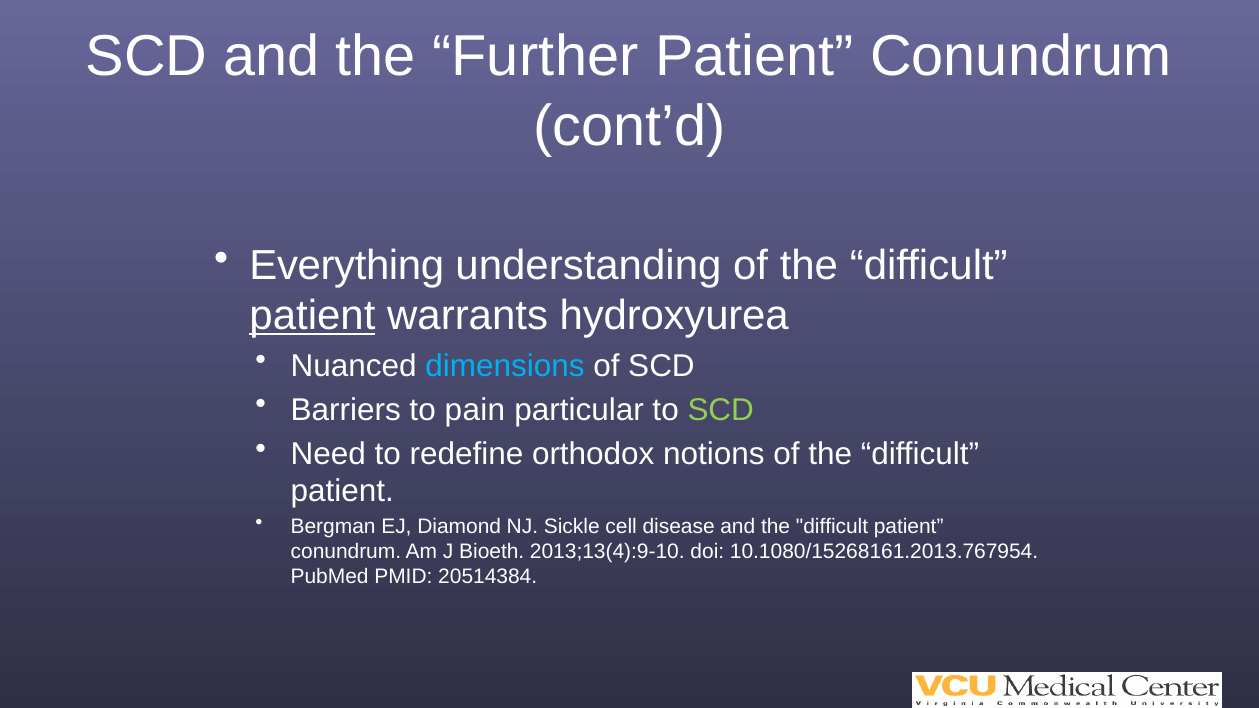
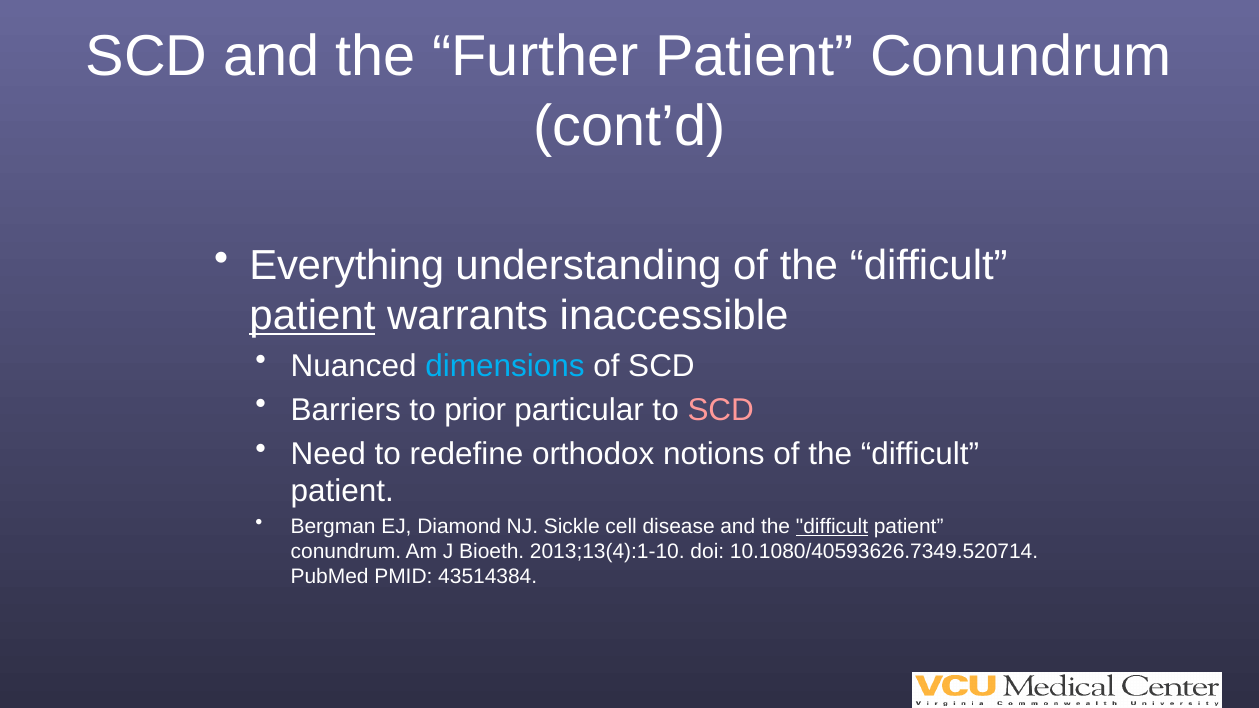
hydroxyurea: hydroxyurea -> inaccessible
pain: pain -> prior
SCD at (721, 410) colour: light green -> pink
difficult at (832, 527) underline: none -> present
2013;13(4):9-10: 2013;13(4):9-10 -> 2013;13(4):1-10
10.1080/15268161.2013.767954: 10.1080/15268161.2013.767954 -> 10.1080/40593626.7349.520714
20514384: 20514384 -> 43514384
